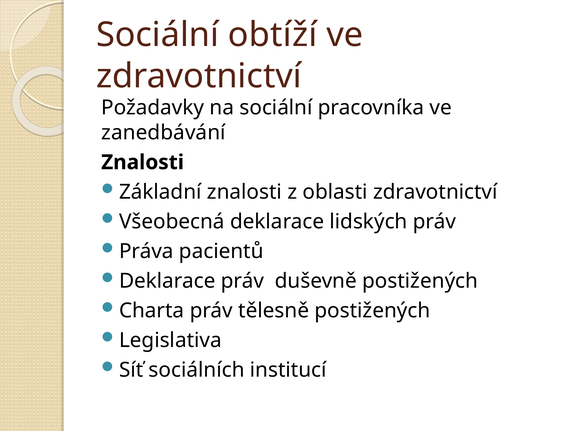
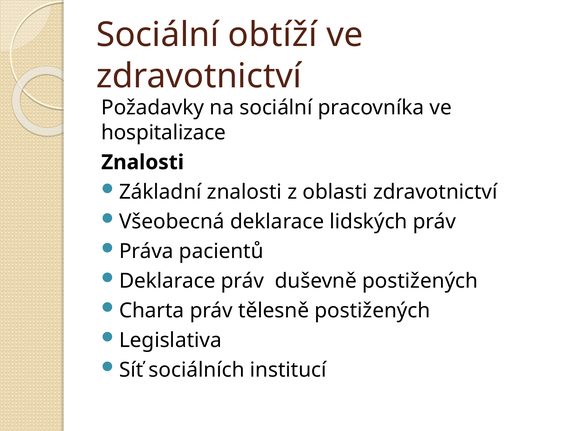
zanedbávání: zanedbávání -> hospitalizace
